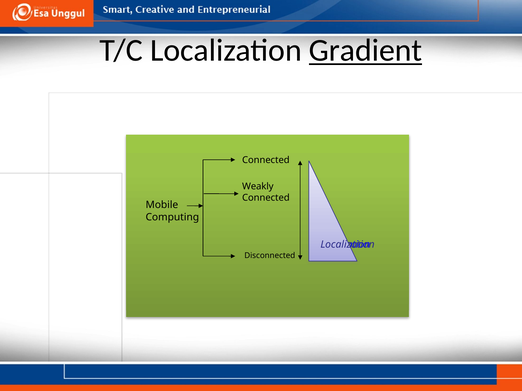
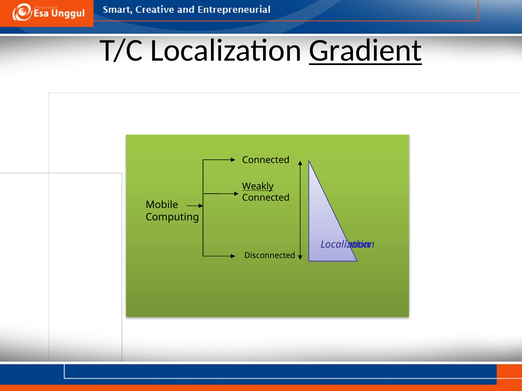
Weakly underline: none -> present
